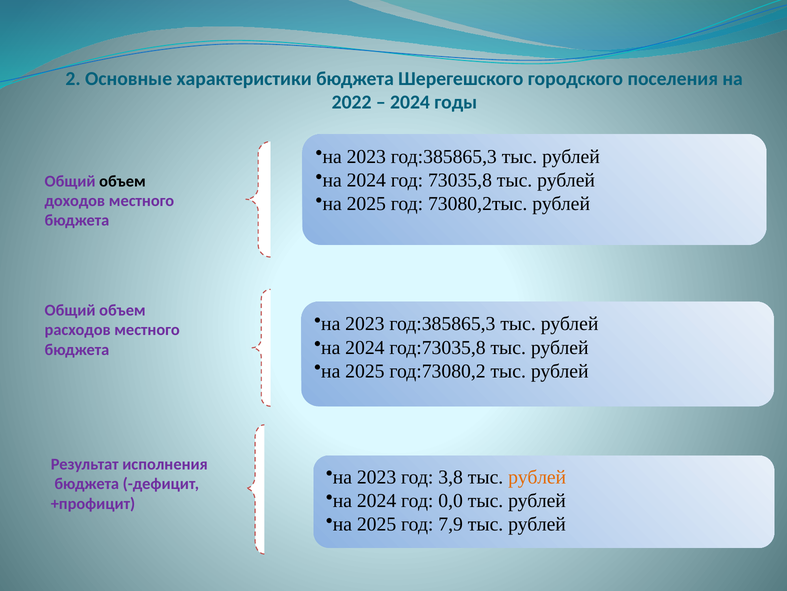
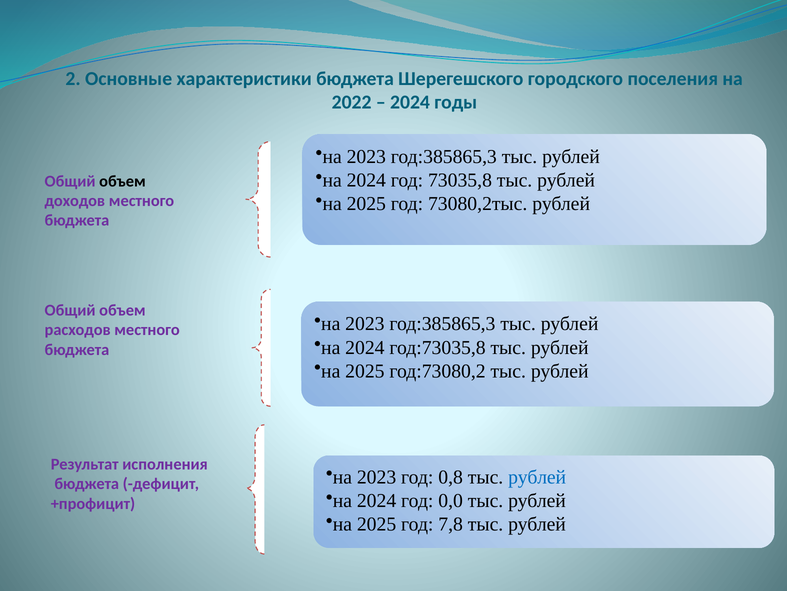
3,8: 3,8 -> 0,8
рублей at (537, 477) colour: orange -> blue
7,9: 7,9 -> 7,8
